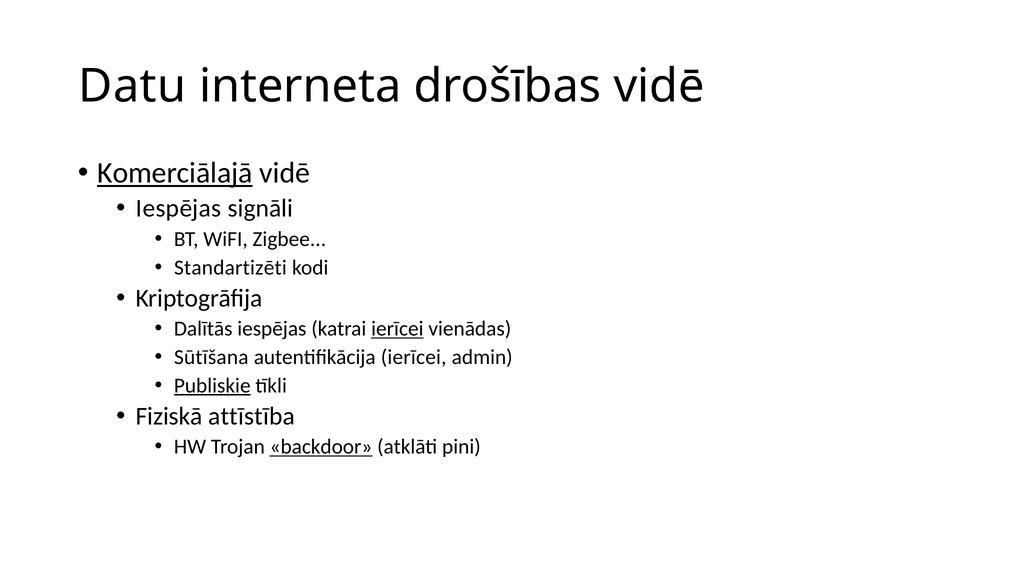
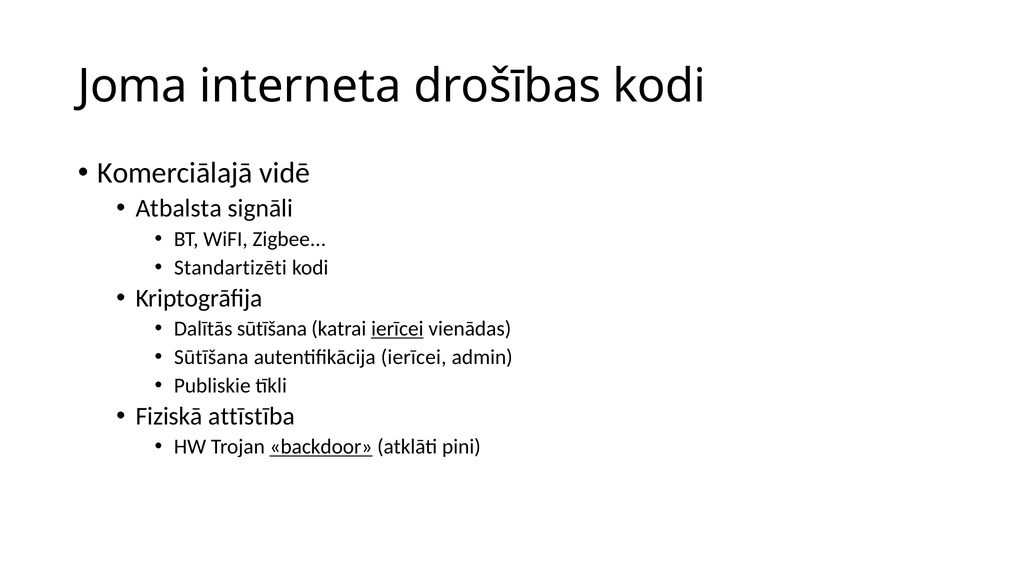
Datu: Datu -> Joma
drošības vidē: vidē -> kodi
Komerciālajā underline: present -> none
Iespējas at (179, 208): Iespējas -> Atbalsta
Dalītās iespējas: iespējas -> sūtīšana
Publiskie underline: present -> none
